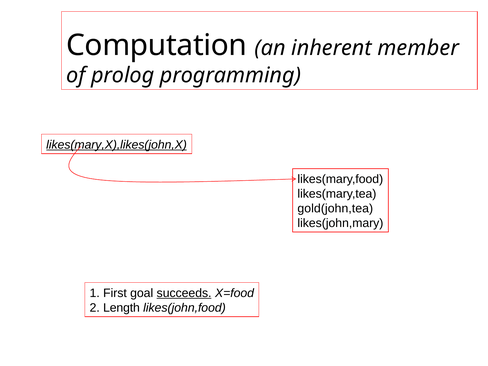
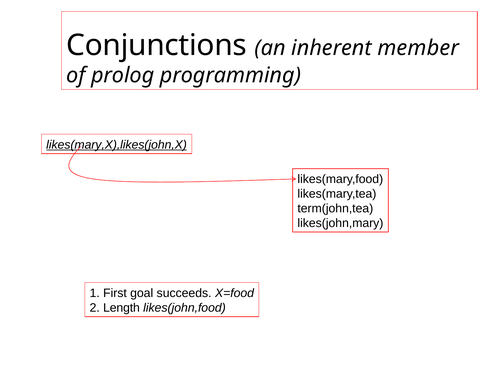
Computation: Computation -> Conjunctions
gold(john,tea: gold(john,tea -> term(john,tea
succeeds underline: present -> none
